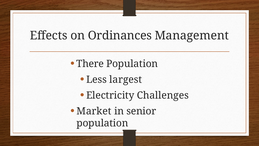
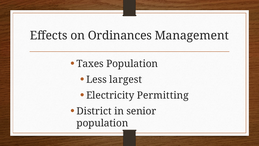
There: There -> Taxes
Challenges: Challenges -> Permitting
Market: Market -> District
